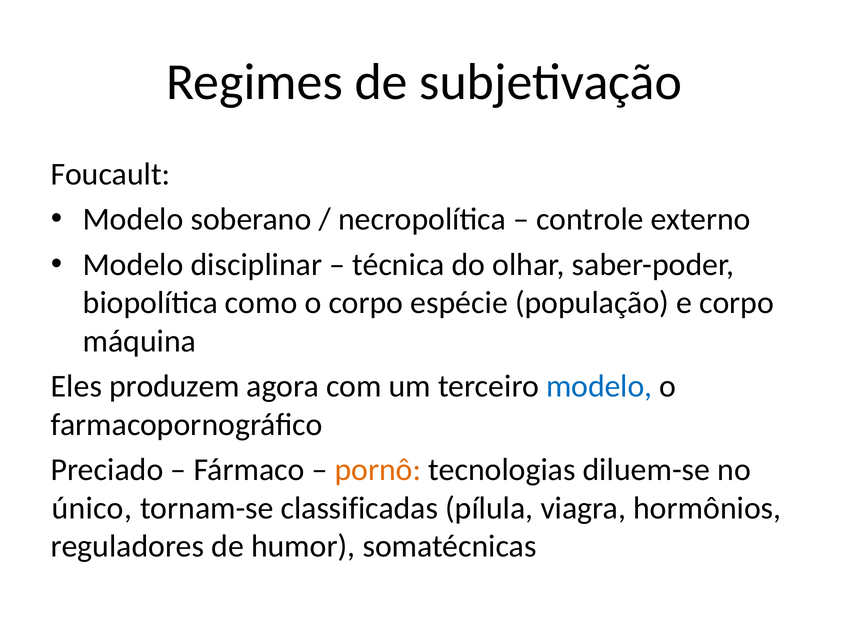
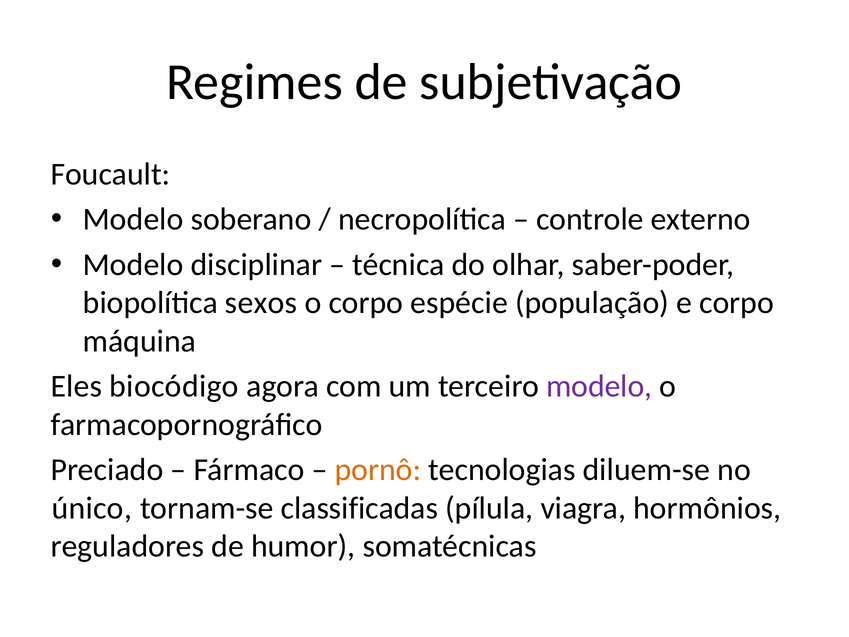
como: como -> sexos
produzem: produzem -> biocódigo
modelo at (599, 386) colour: blue -> purple
